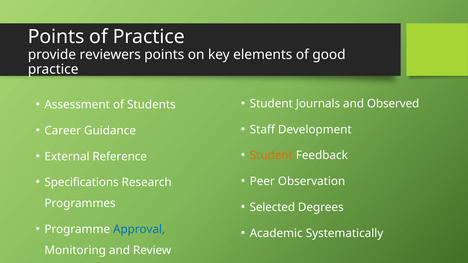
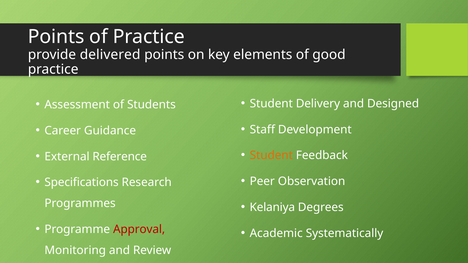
reviewers: reviewers -> delivered
Journals: Journals -> Delivery
Observed: Observed -> Designed
Selected: Selected -> Kelaniya
Approval colour: blue -> red
